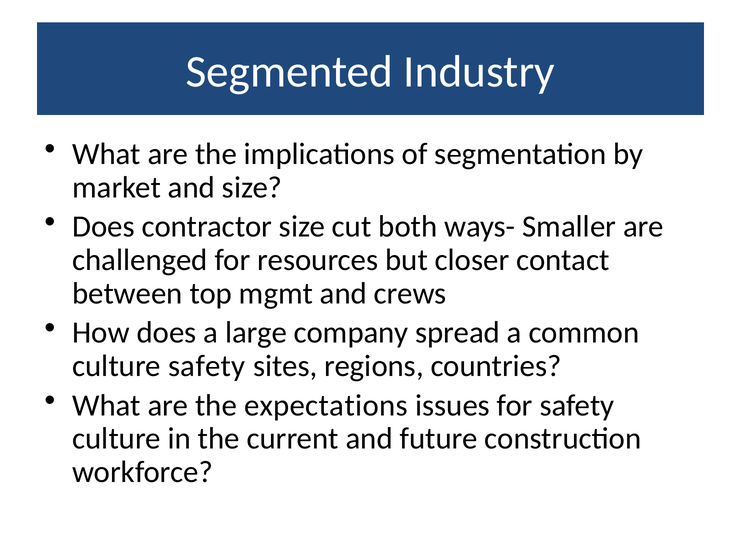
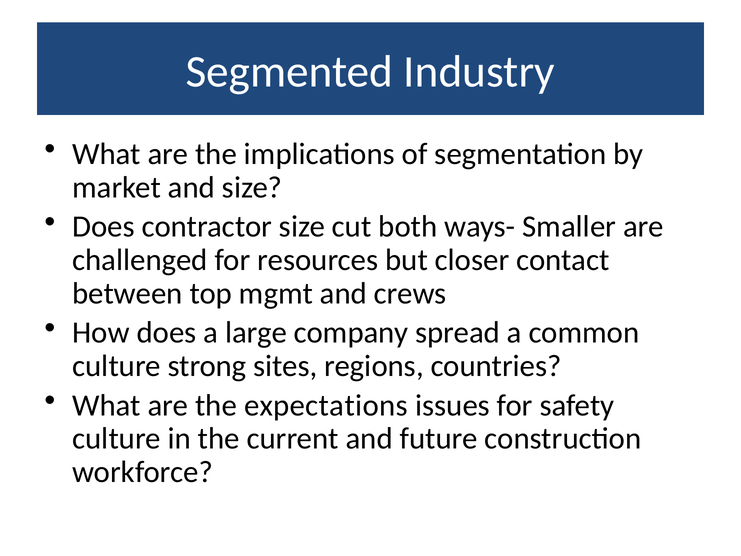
culture safety: safety -> strong
